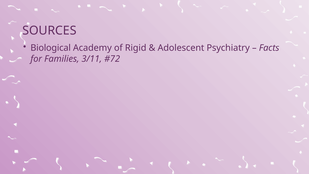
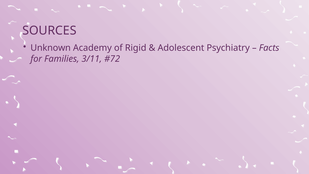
Biological: Biological -> Unknown
